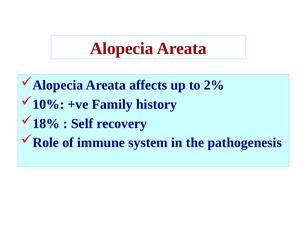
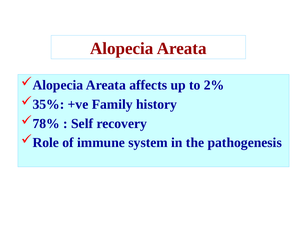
10%: 10% -> 35%
18%: 18% -> 78%
